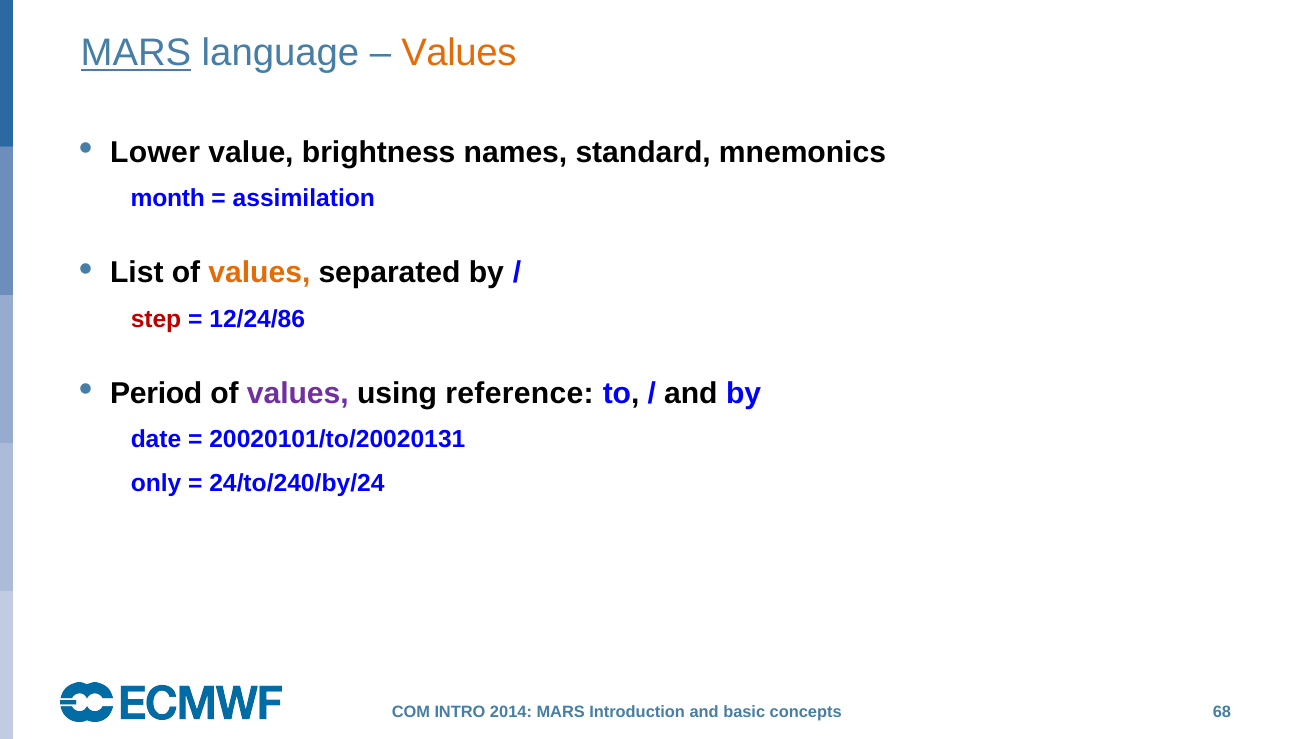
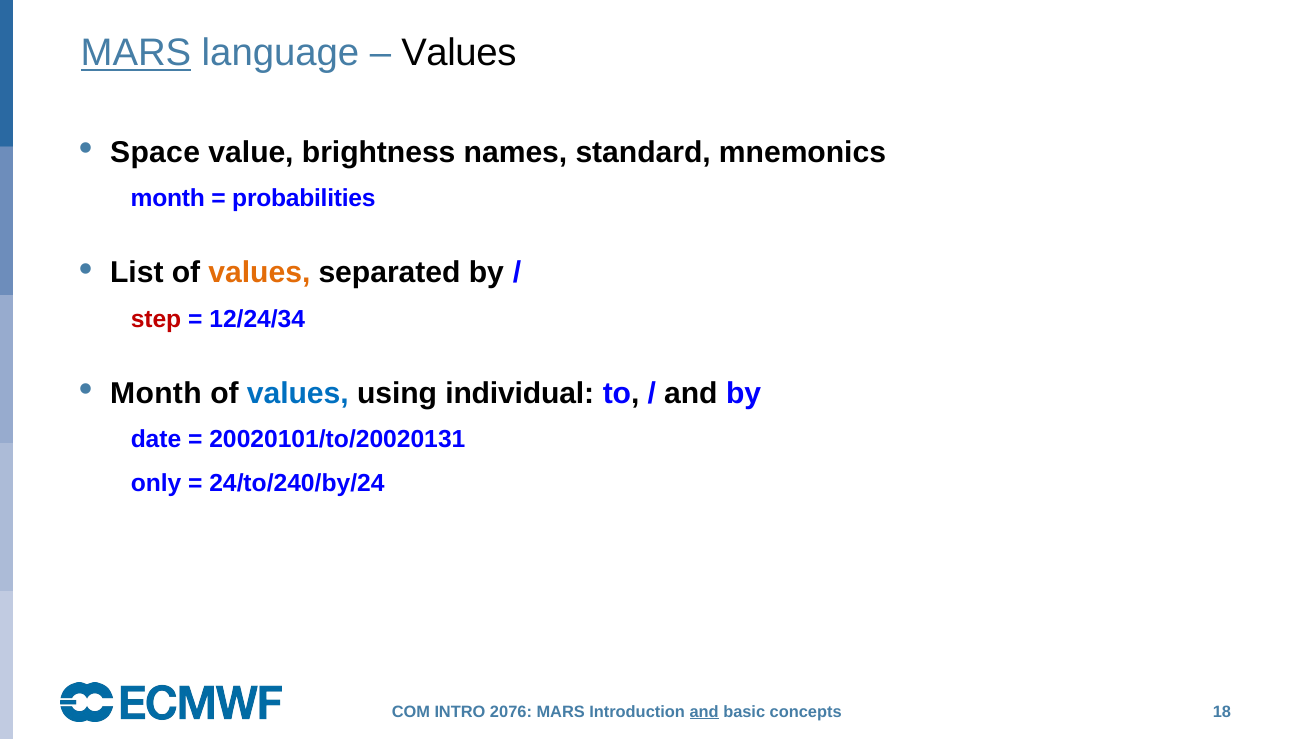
Values at (459, 53) colour: orange -> black
Lower: Lower -> Space
assimilation: assimilation -> probabilities
12/24/86: 12/24/86 -> 12/24/34
Period at (156, 394): Period -> Month
values at (298, 394) colour: purple -> blue
reference: reference -> individual
2014: 2014 -> 2076
and at (704, 712) underline: none -> present
68: 68 -> 18
